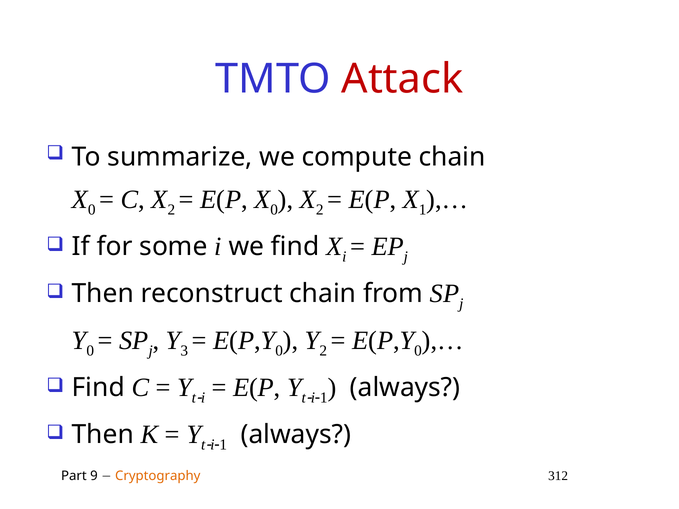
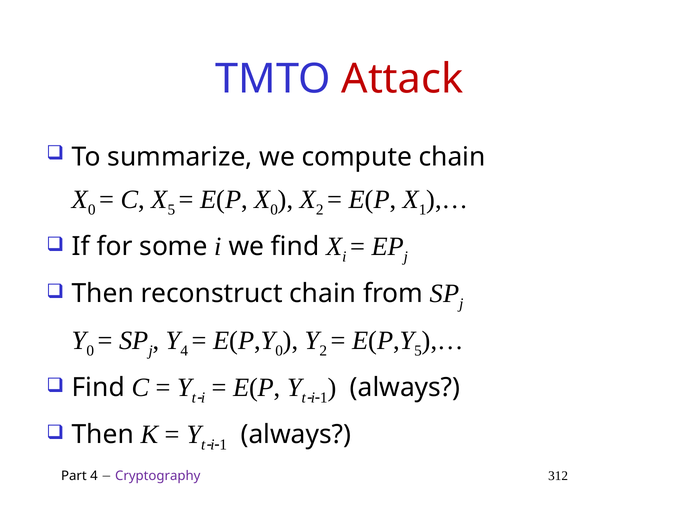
2 at (171, 210): 2 -> 5
3 at (184, 351): 3 -> 4
0 at (418, 351): 0 -> 5
Part 9: 9 -> 4
Cryptography colour: orange -> purple
